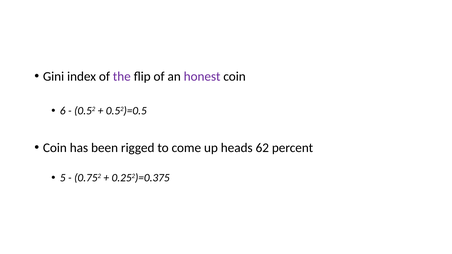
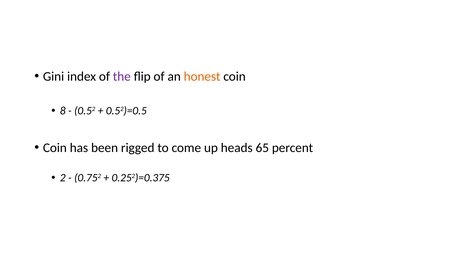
honest colour: purple -> orange
6: 6 -> 8
62: 62 -> 65
5: 5 -> 2
